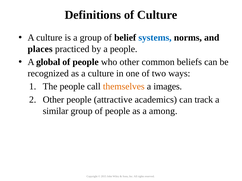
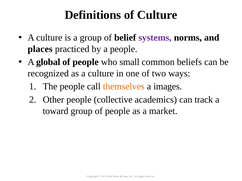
systems colour: blue -> purple
who other: other -> small
attractive: attractive -> collective
similar: similar -> toward
among: among -> market
